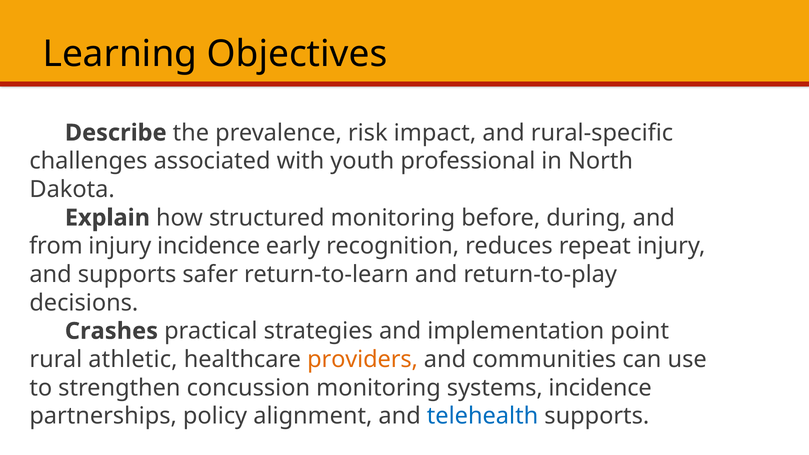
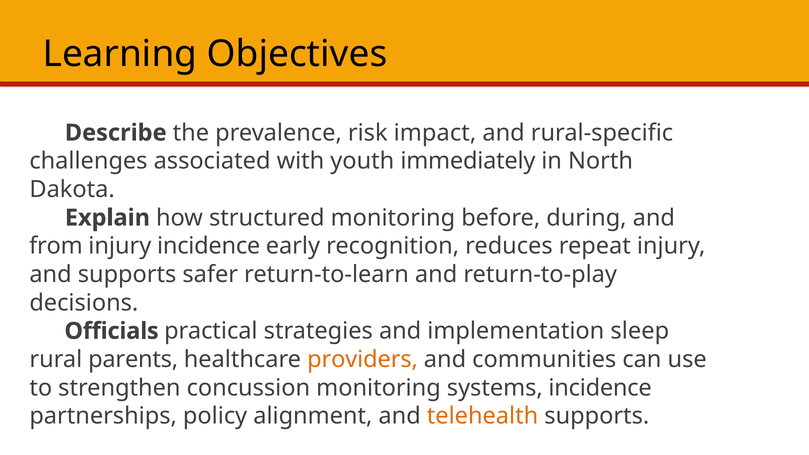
professional: professional -> immediately
Crashes: Crashes -> Officials
point: point -> sleep
athletic: athletic -> parents
telehealth colour: blue -> orange
